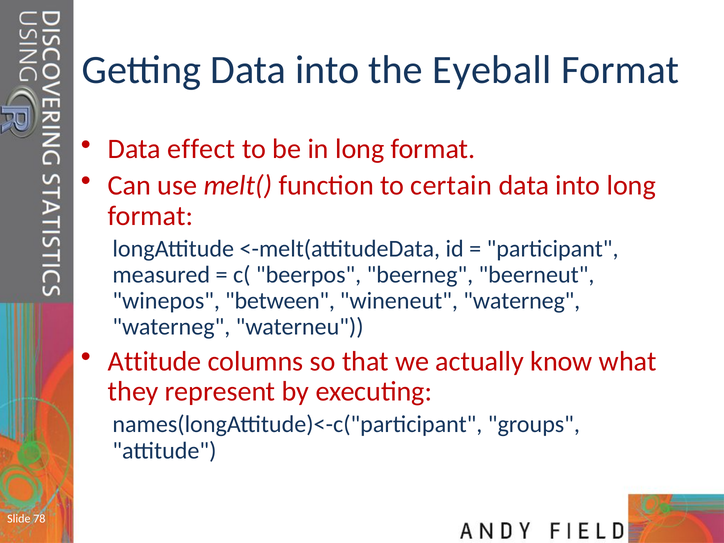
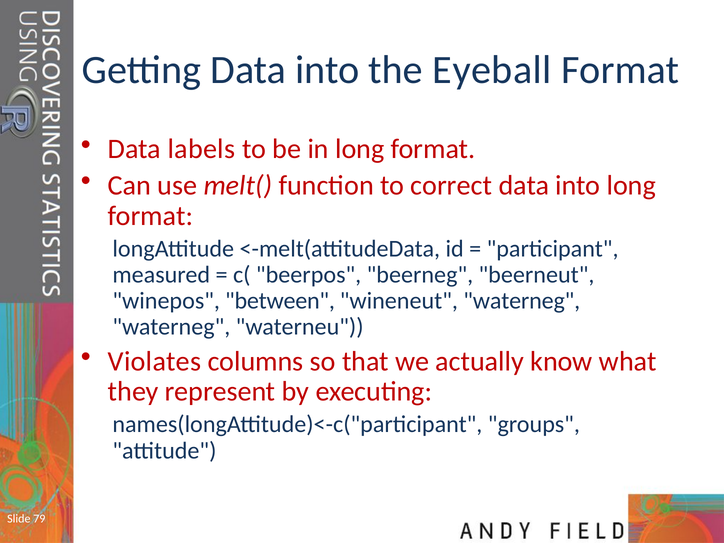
effect: effect -> labels
certain: certain -> correct
Attitude at (155, 361): Attitude -> Violates
78: 78 -> 79
